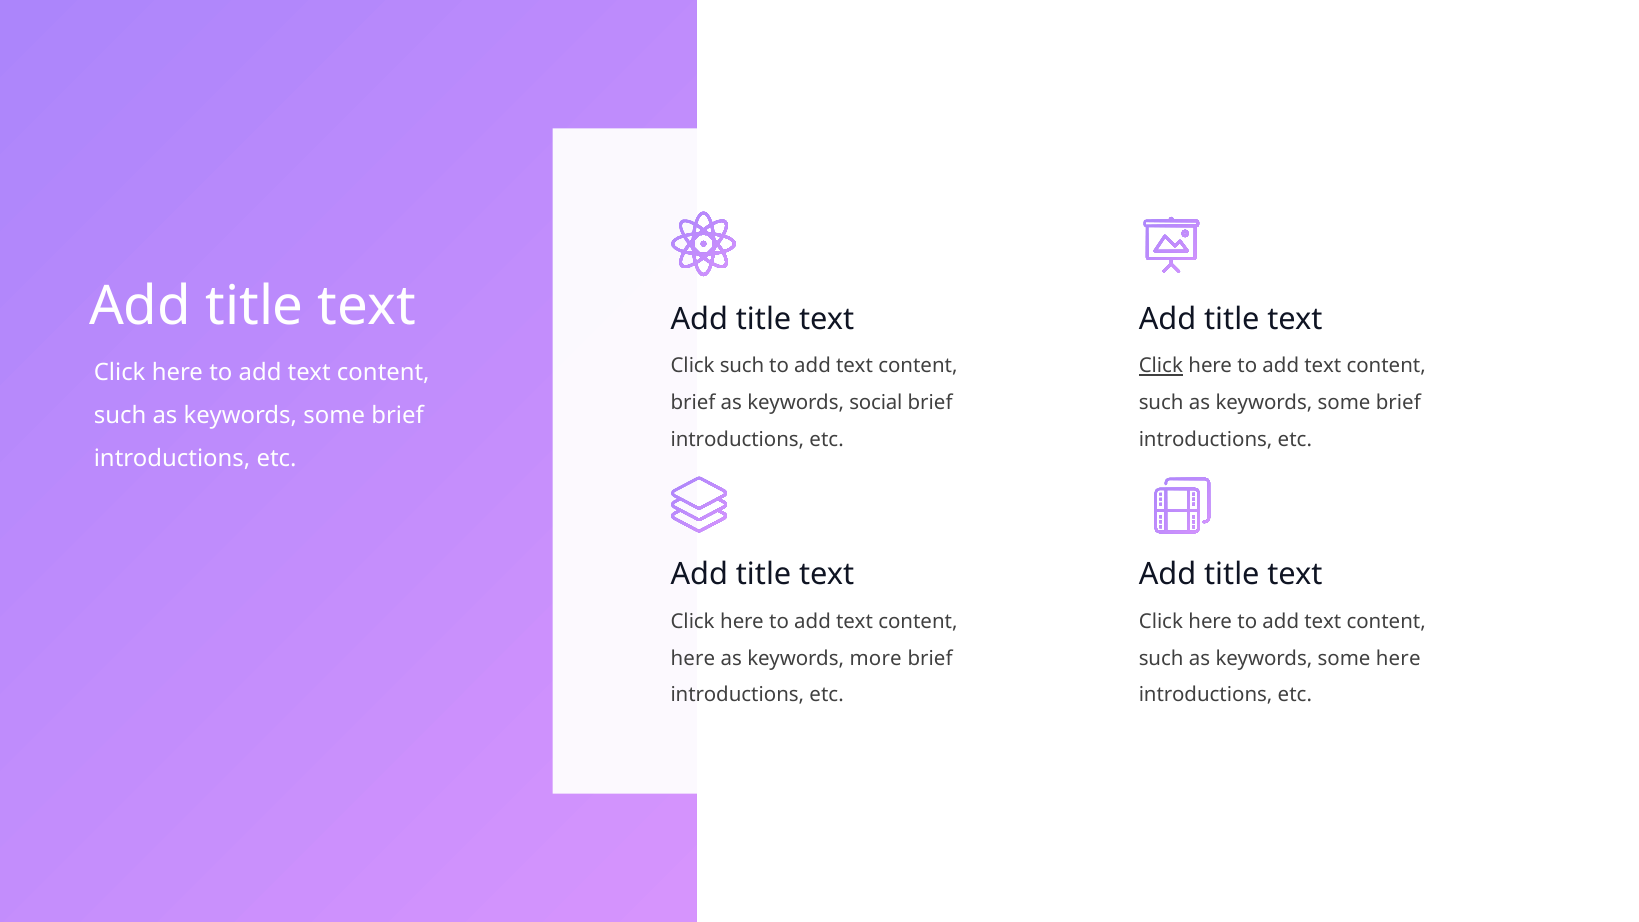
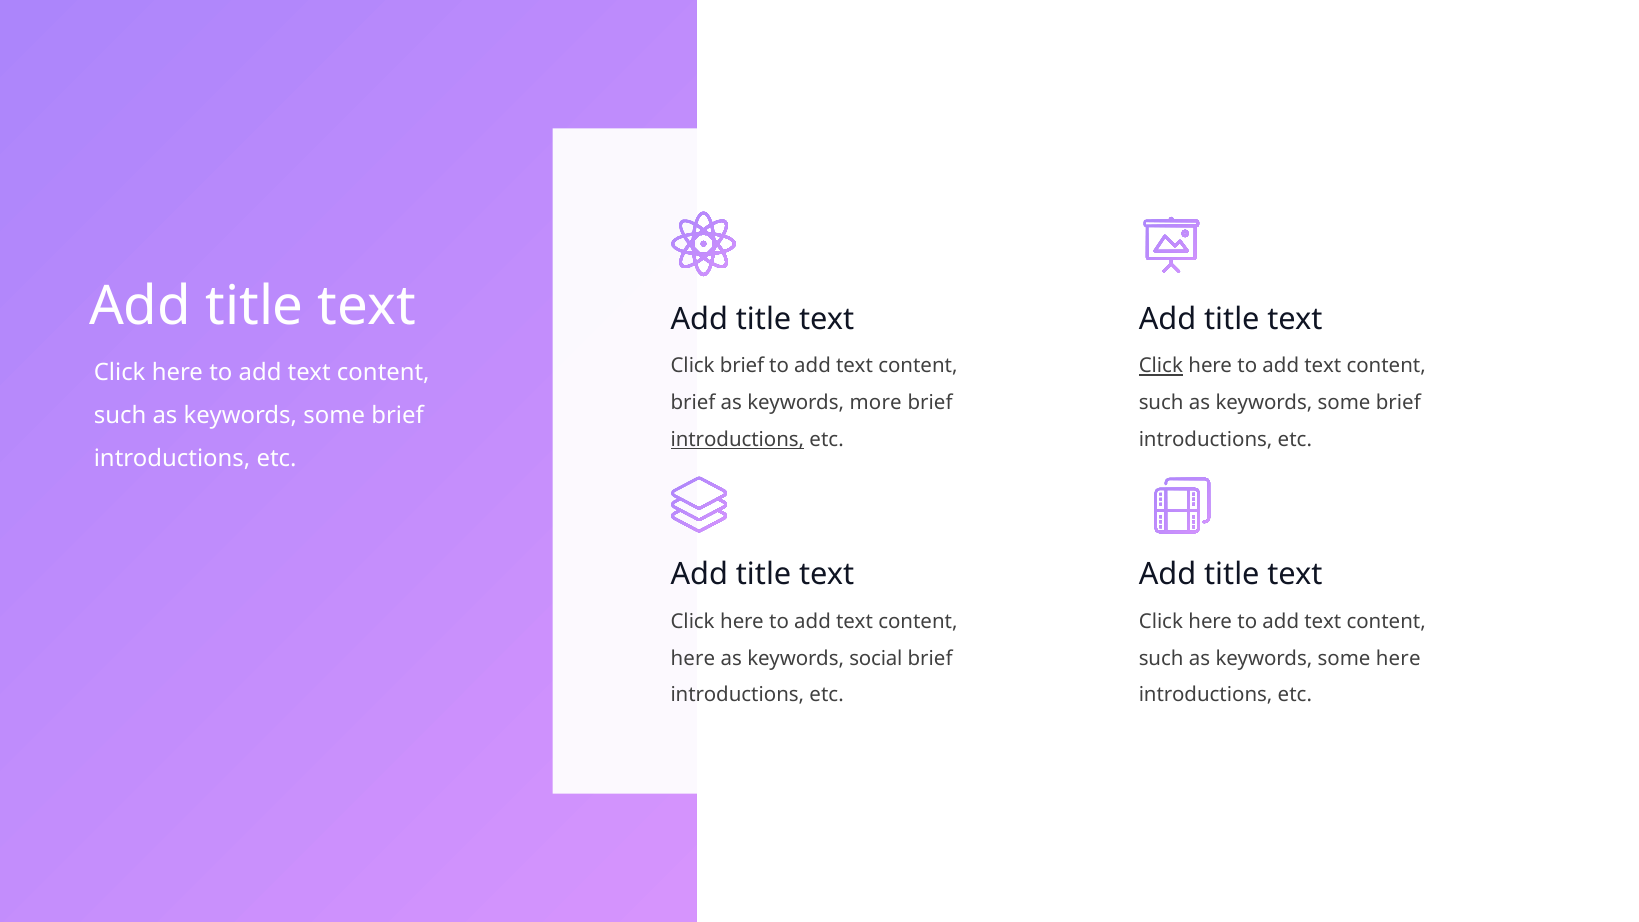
Click such: such -> brief
social: social -> more
introductions at (737, 440) underline: none -> present
more: more -> social
